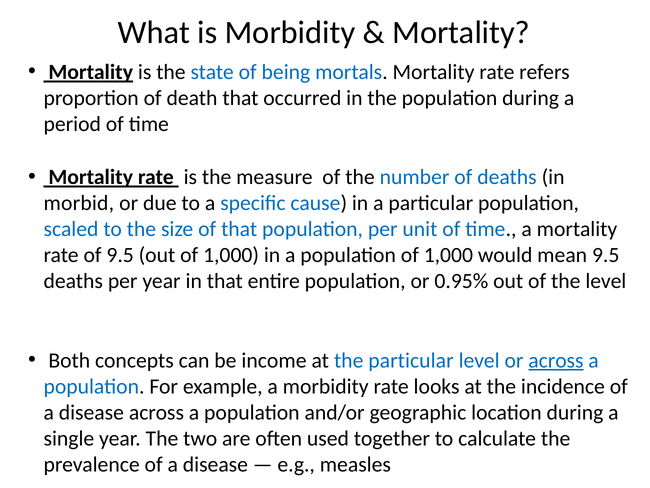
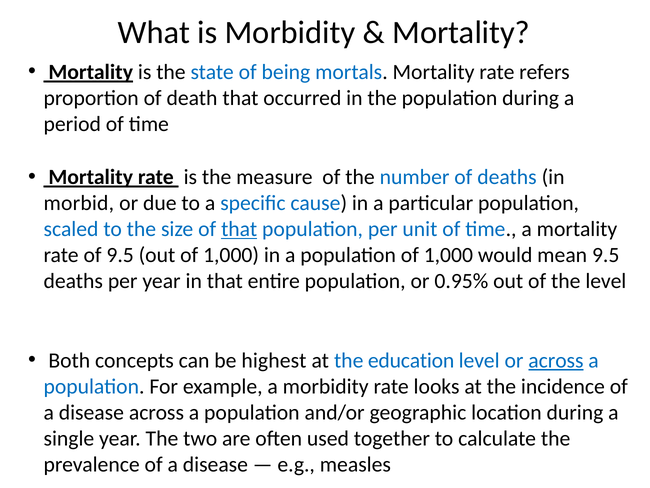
that at (239, 229) underline: none -> present
income: income -> highest
the particular: particular -> education
